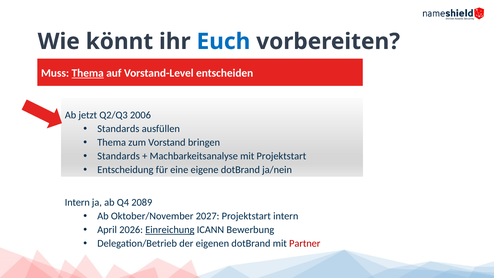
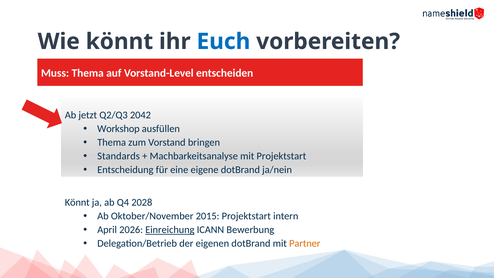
Thema at (88, 73) underline: present -> none
2006: 2006 -> 2042
Standards at (118, 129): Standards -> Workshop
Intern at (77, 202): Intern -> Könnt
2089: 2089 -> 2028
2027: 2027 -> 2015
Partner colour: red -> orange
